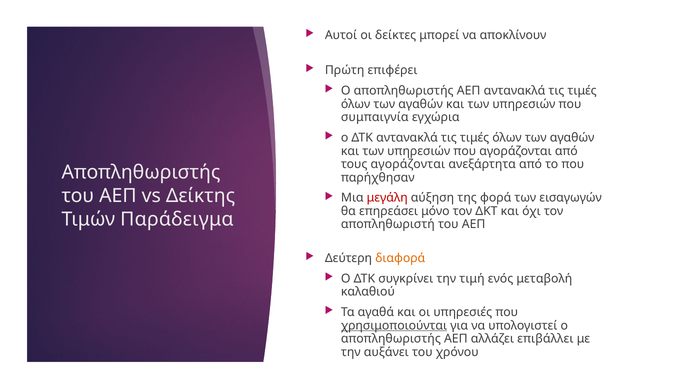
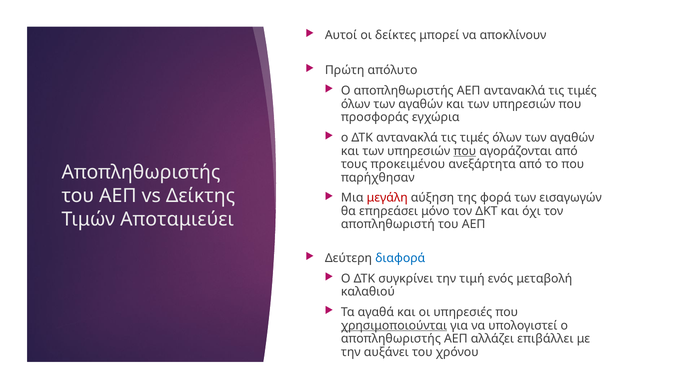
επιφέρει: επιφέρει -> απόλυτο
συμπαιγνία: συμπαιγνία -> προσφοράς
που at (465, 151) underline: none -> present
τους αγοράζονται: αγοράζονται -> προκειμένου
Παράδειγμα: Παράδειγμα -> Αποταμιεύει
διαφορά colour: orange -> blue
